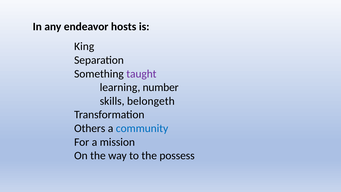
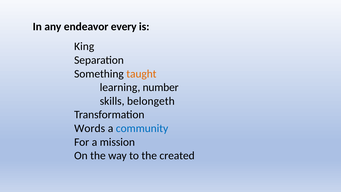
hosts: hosts -> every
taught colour: purple -> orange
Others: Others -> Words
possess: possess -> created
